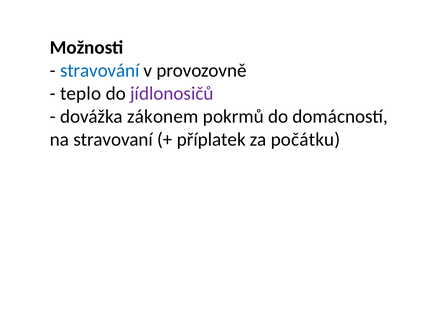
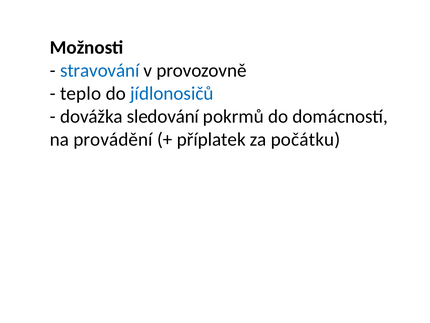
jídlonosičů colour: purple -> blue
zákonem: zákonem -> sledování
stravovaní: stravovaní -> provádění
